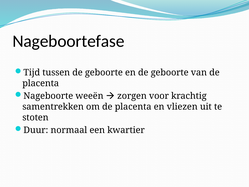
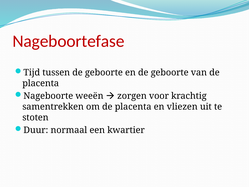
Nageboortefase colour: black -> red
